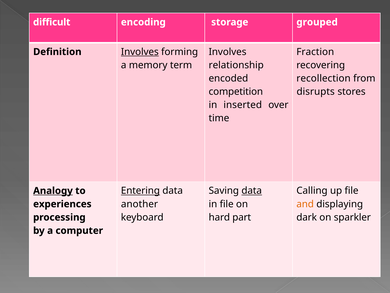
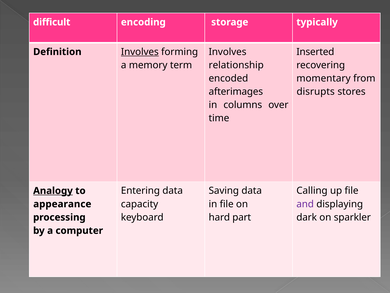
grouped: grouped -> typically
Fraction: Fraction -> Inserted
recollection: recollection -> momentary
competition: competition -> afterimages
inserted: inserted -> columns
Entering underline: present -> none
data at (252, 190) underline: present -> none
another: another -> capacity
and colour: orange -> purple
experiences: experiences -> appearance
